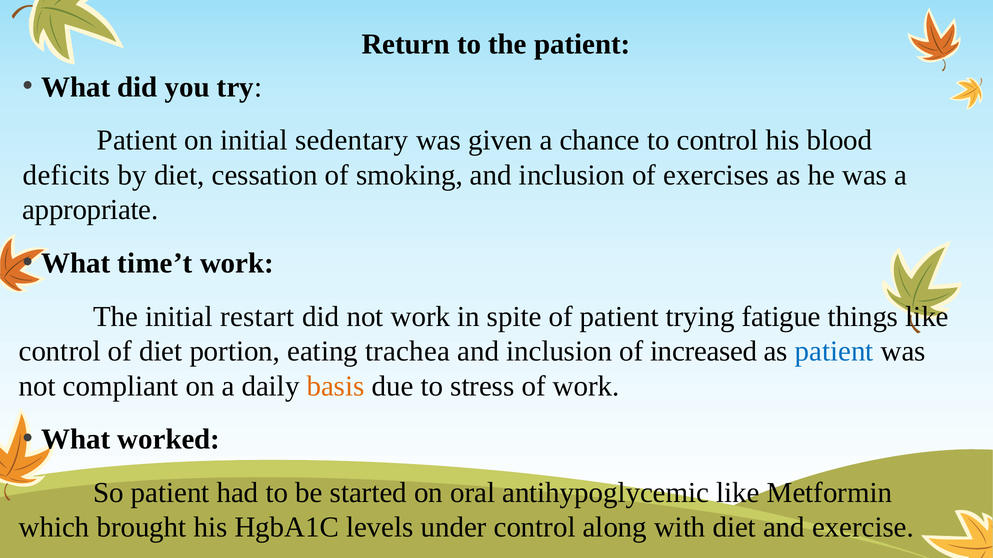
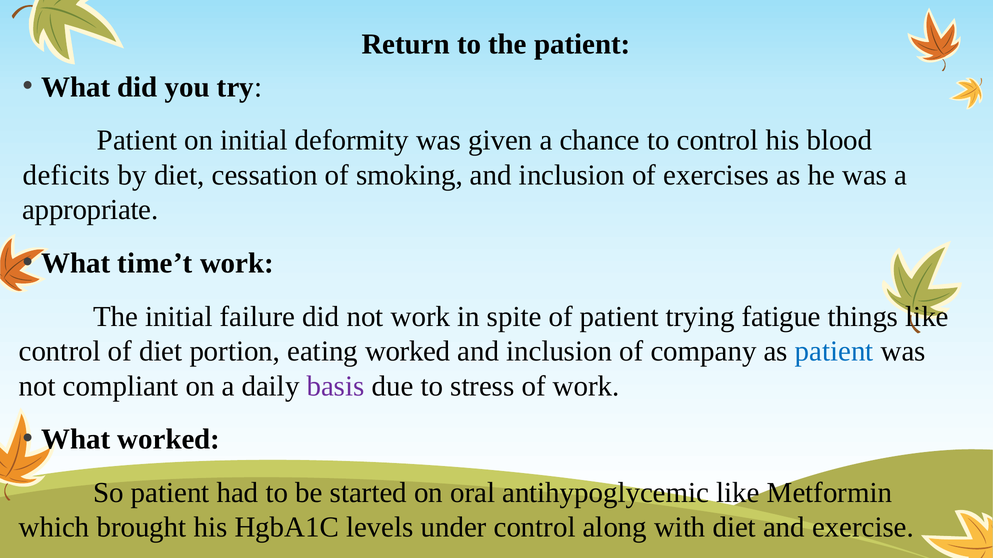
sedentary: sedentary -> deformity
restart: restart -> failure
eating trachea: trachea -> worked
increased: increased -> company
basis colour: orange -> purple
